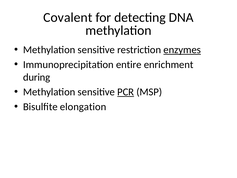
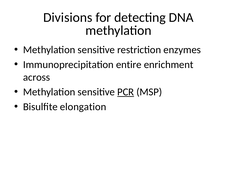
Covalent: Covalent -> Divisions
enzymes underline: present -> none
during: during -> across
